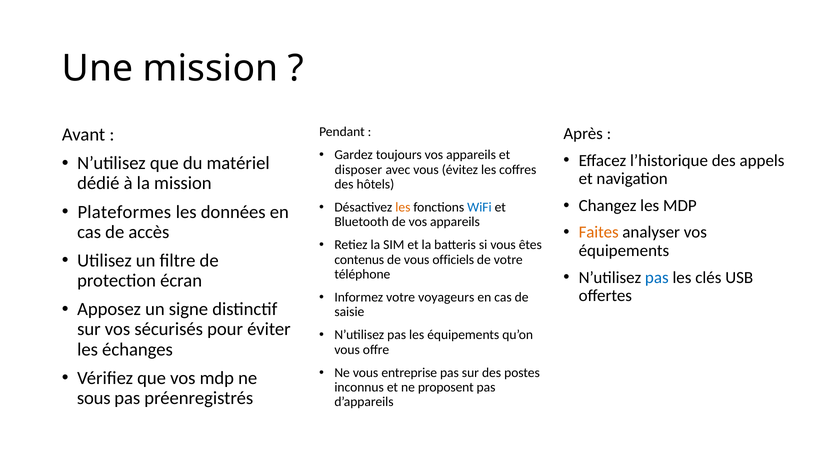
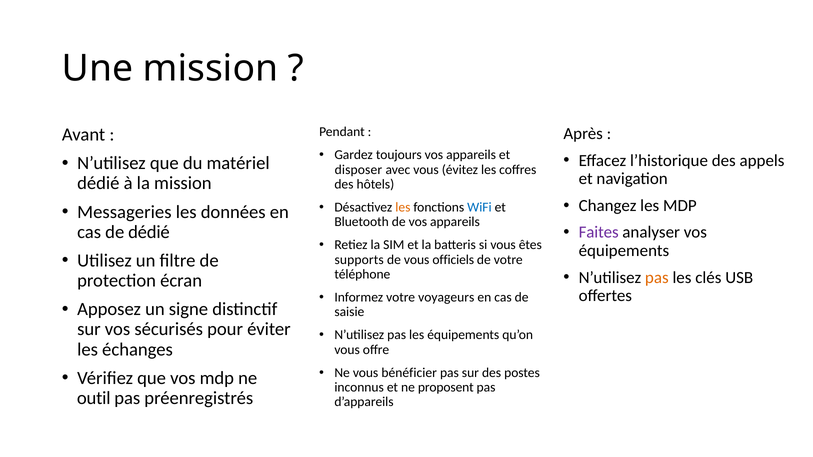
Plateformes: Plateformes -> Messageries
Faites colour: orange -> purple
de accès: accès -> dédié
contenus: contenus -> supports
pas at (657, 278) colour: blue -> orange
entreprise: entreprise -> bénéficier
sous: sous -> outil
